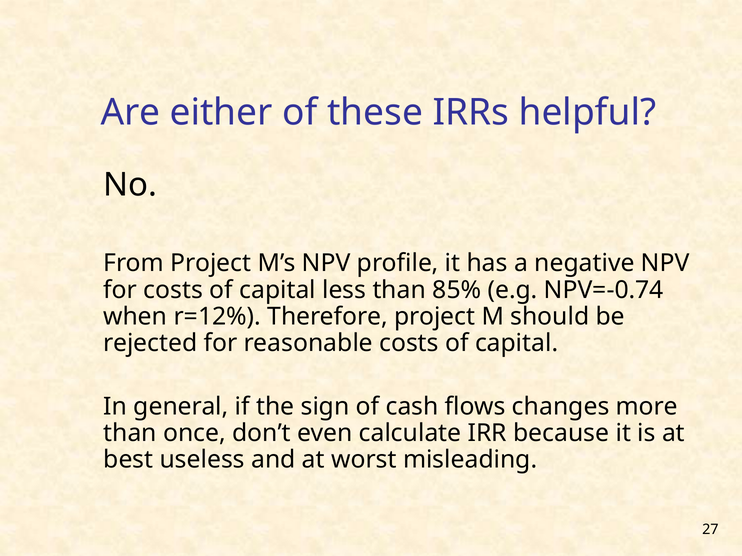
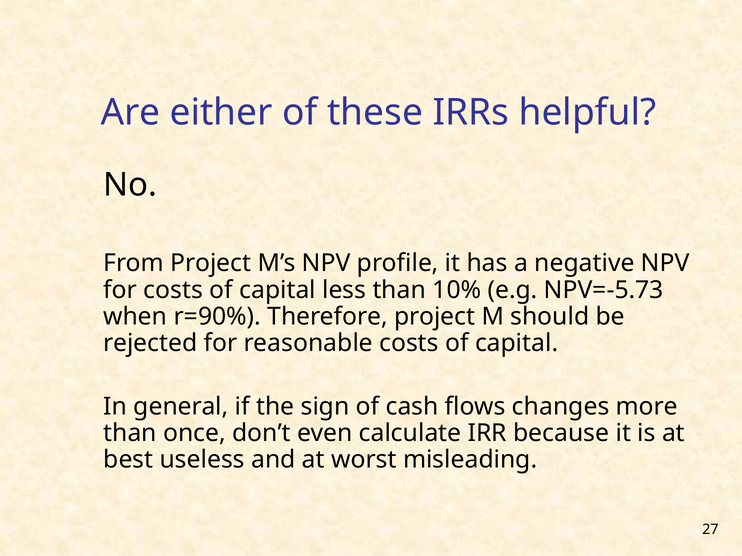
85%: 85% -> 10%
NPV=-0.74: NPV=-0.74 -> NPV=-5.73
r=12%: r=12% -> r=90%
